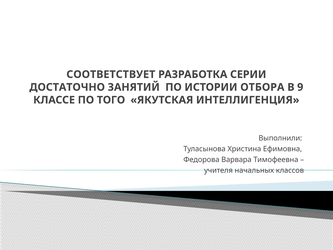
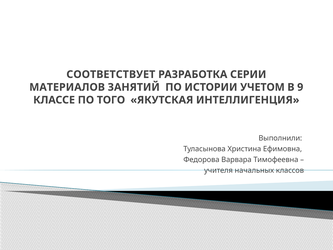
ДОСТАТОЧНО: ДОСТАТОЧНО -> МАТЕРИАЛОВ
ОТБОРА: ОТБОРА -> УЧЕТОМ
